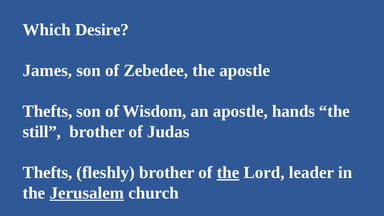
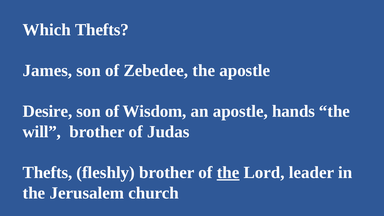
Which Desire: Desire -> Thefts
Thefts at (47, 111): Thefts -> Desire
still: still -> will
Jerusalem underline: present -> none
